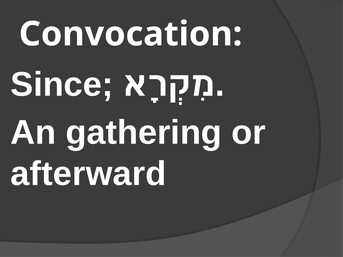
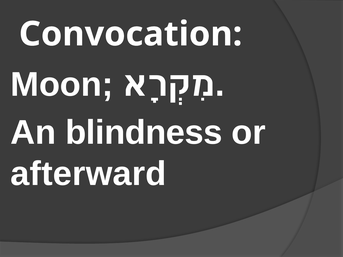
Since: Since -> Moon
gathering: gathering -> blindness
